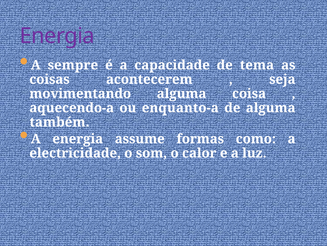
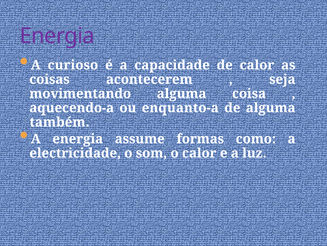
sempre: sempre -> curioso
de tema: tema -> calor
